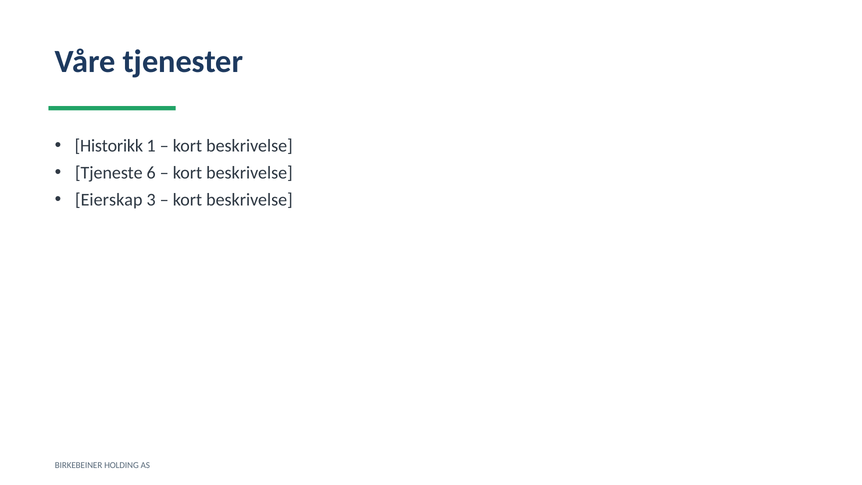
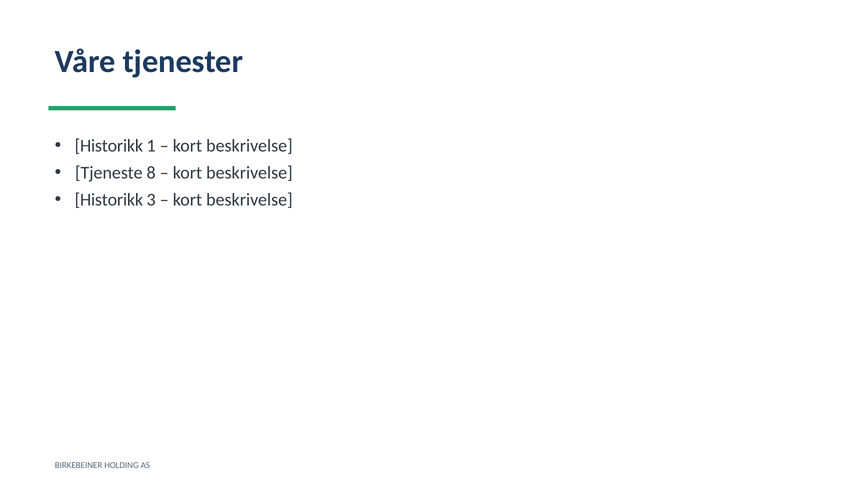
6: 6 -> 8
Eierskap at (109, 200): Eierskap -> Historikk
